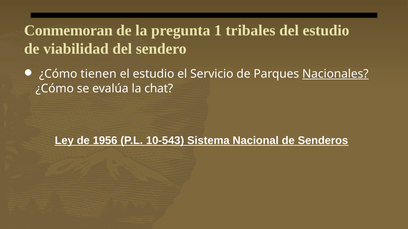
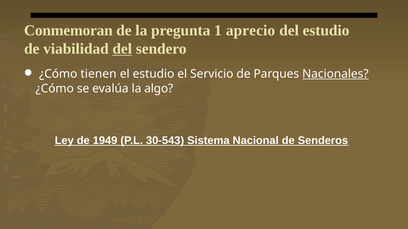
tribales: tribales -> aprecio
del at (122, 49) underline: none -> present
chat: chat -> algo
1956: 1956 -> 1949
10-543: 10-543 -> 30-543
